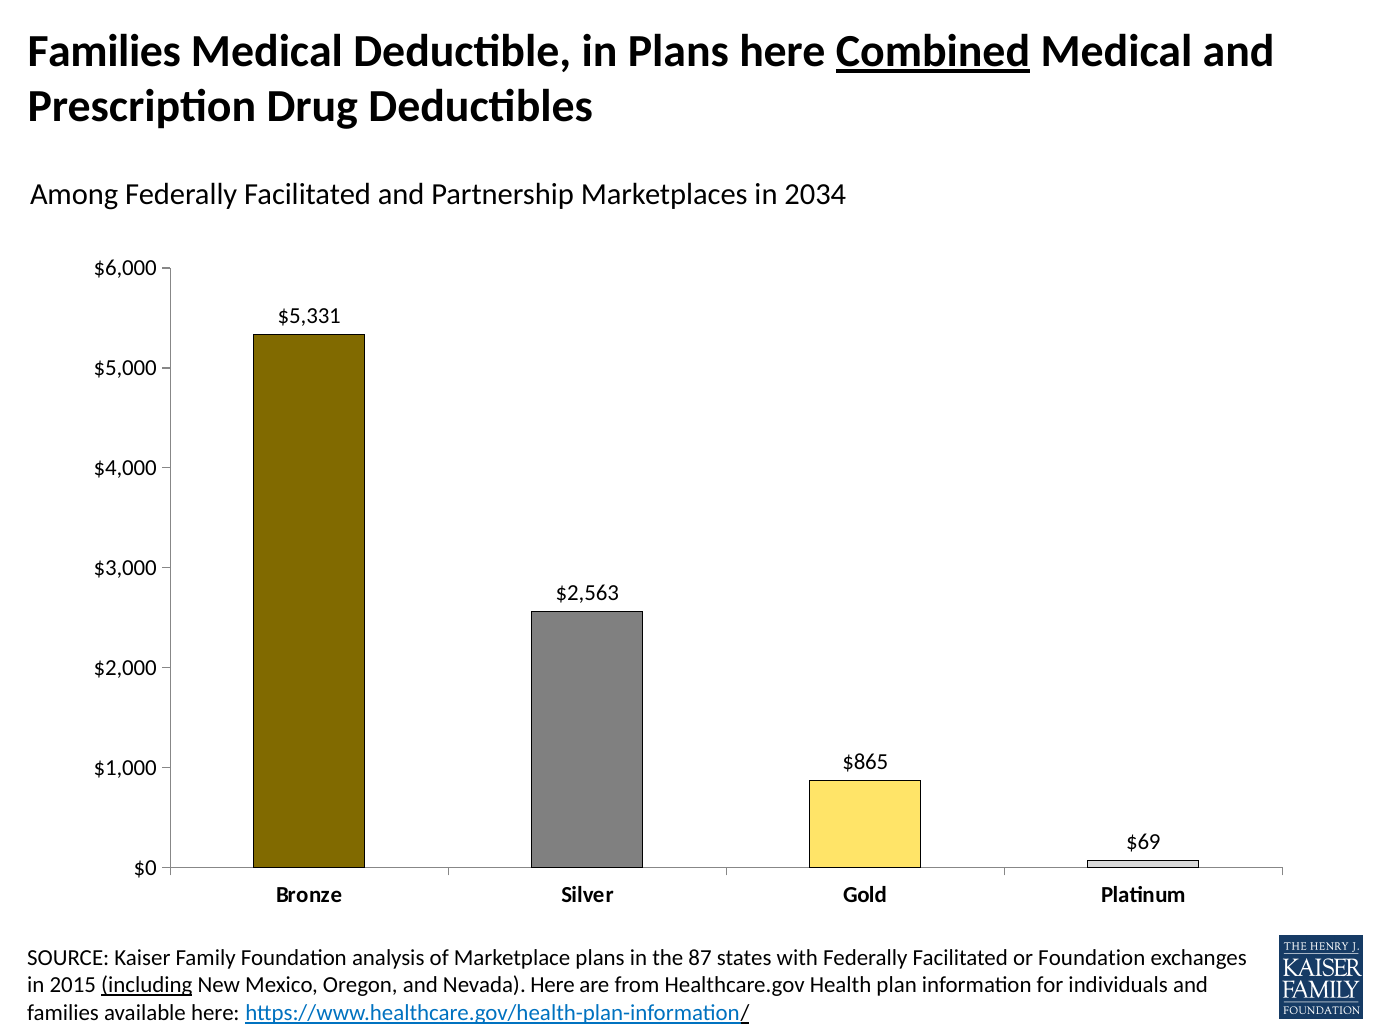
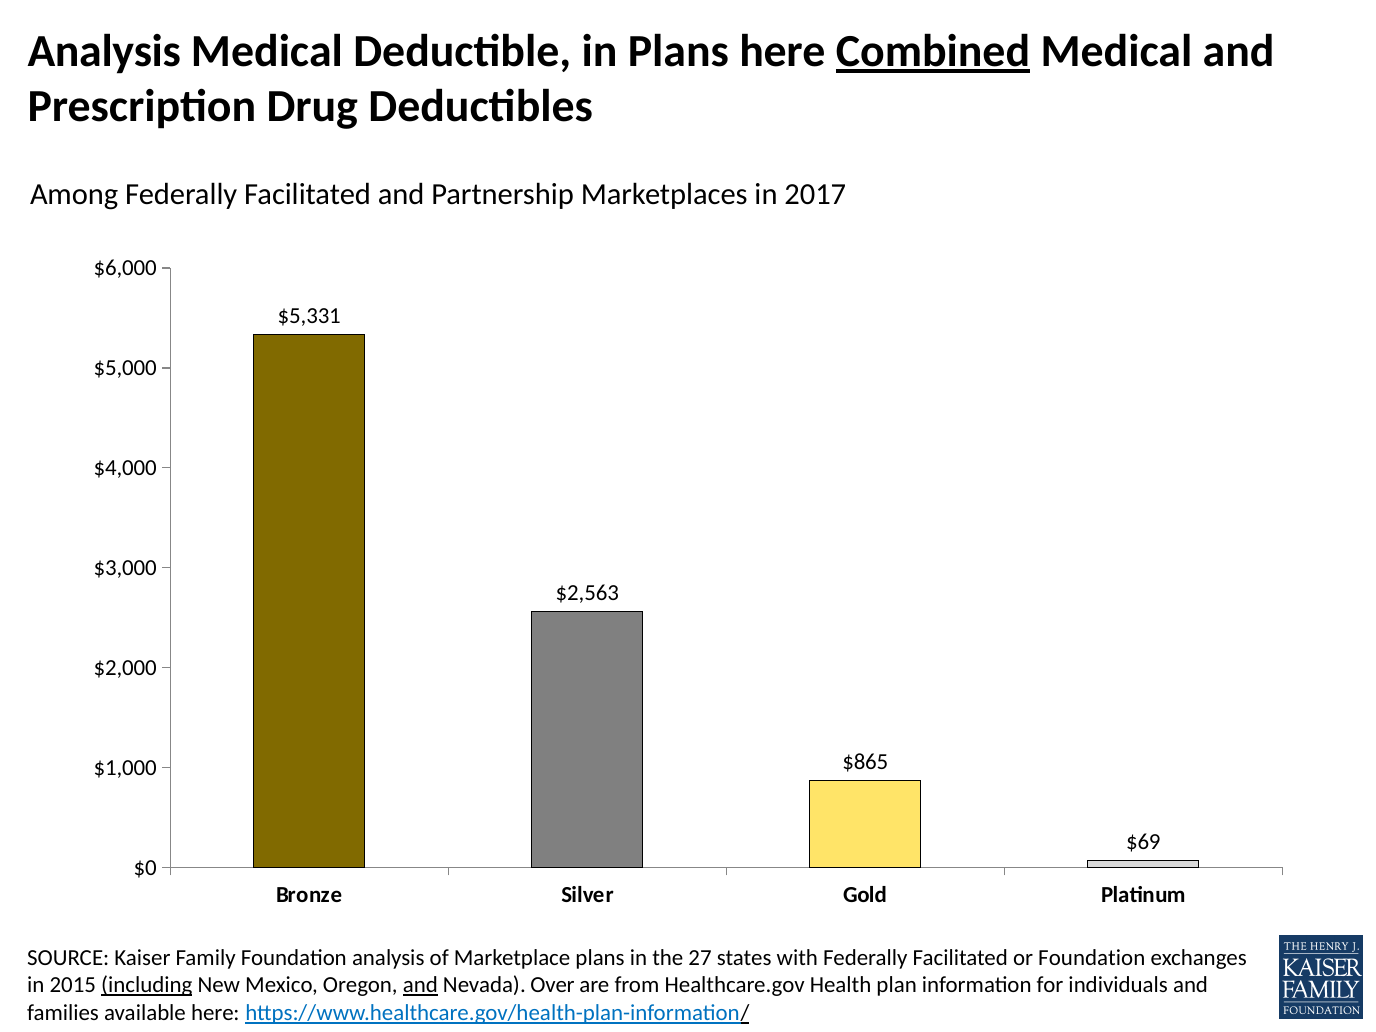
Families at (104, 51): Families -> Analysis
2034: 2034 -> 2017
87: 87 -> 27
and at (420, 985) underline: none -> present
Nevada Here: Here -> Over
